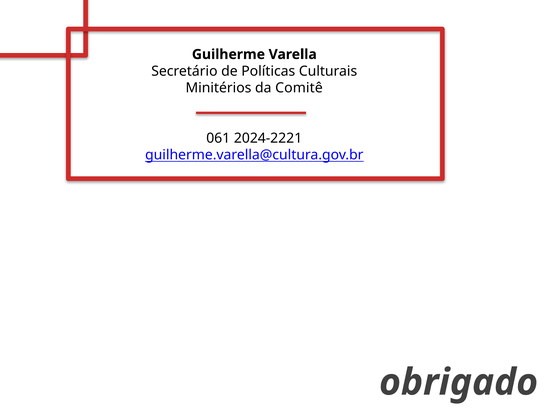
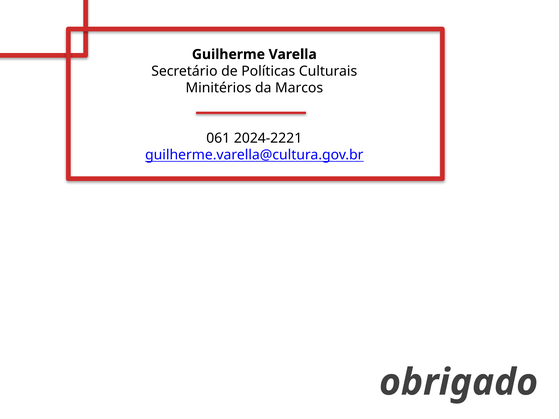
Comitê: Comitê -> Marcos
